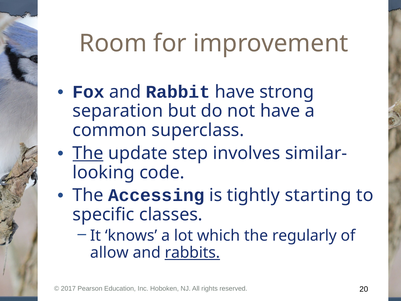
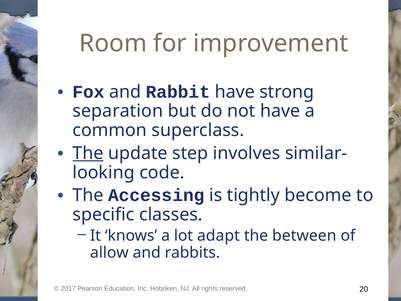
starting: starting -> become
which: which -> adapt
regularly: regularly -> between
rabbits underline: present -> none
